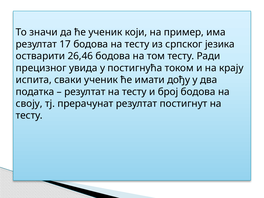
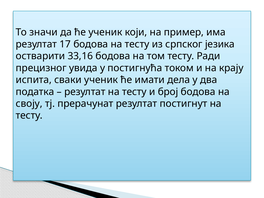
26,46: 26,46 -> 33,16
дођу: дођу -> дела
